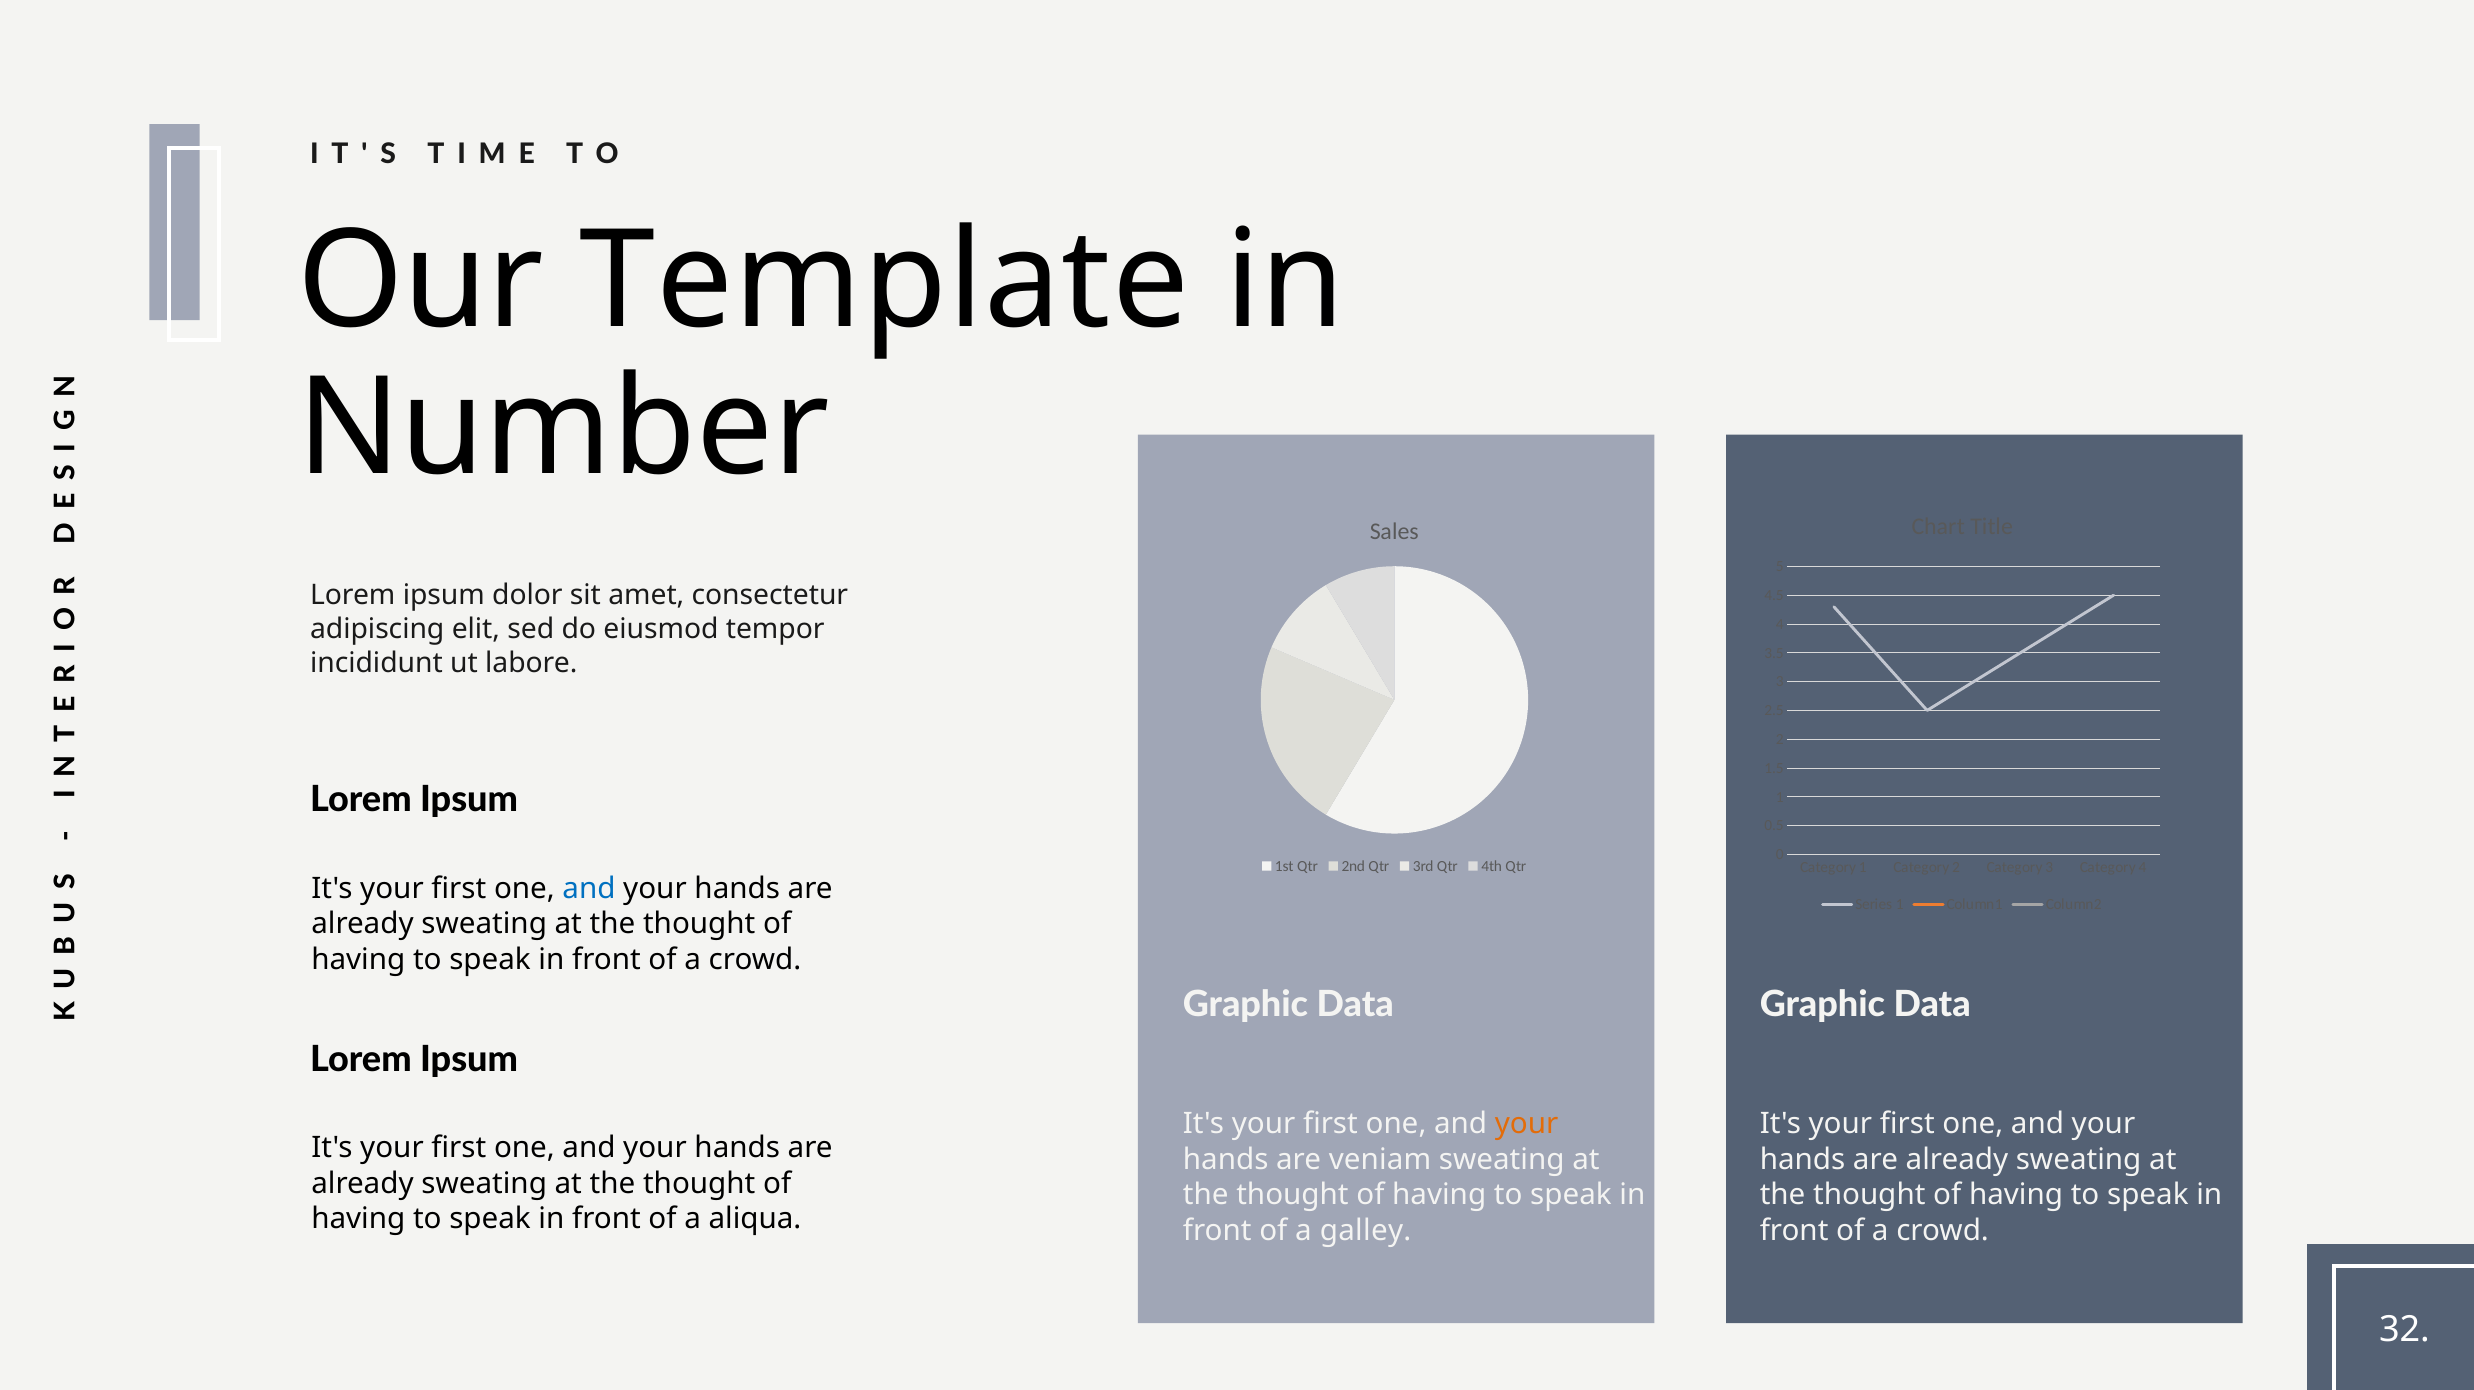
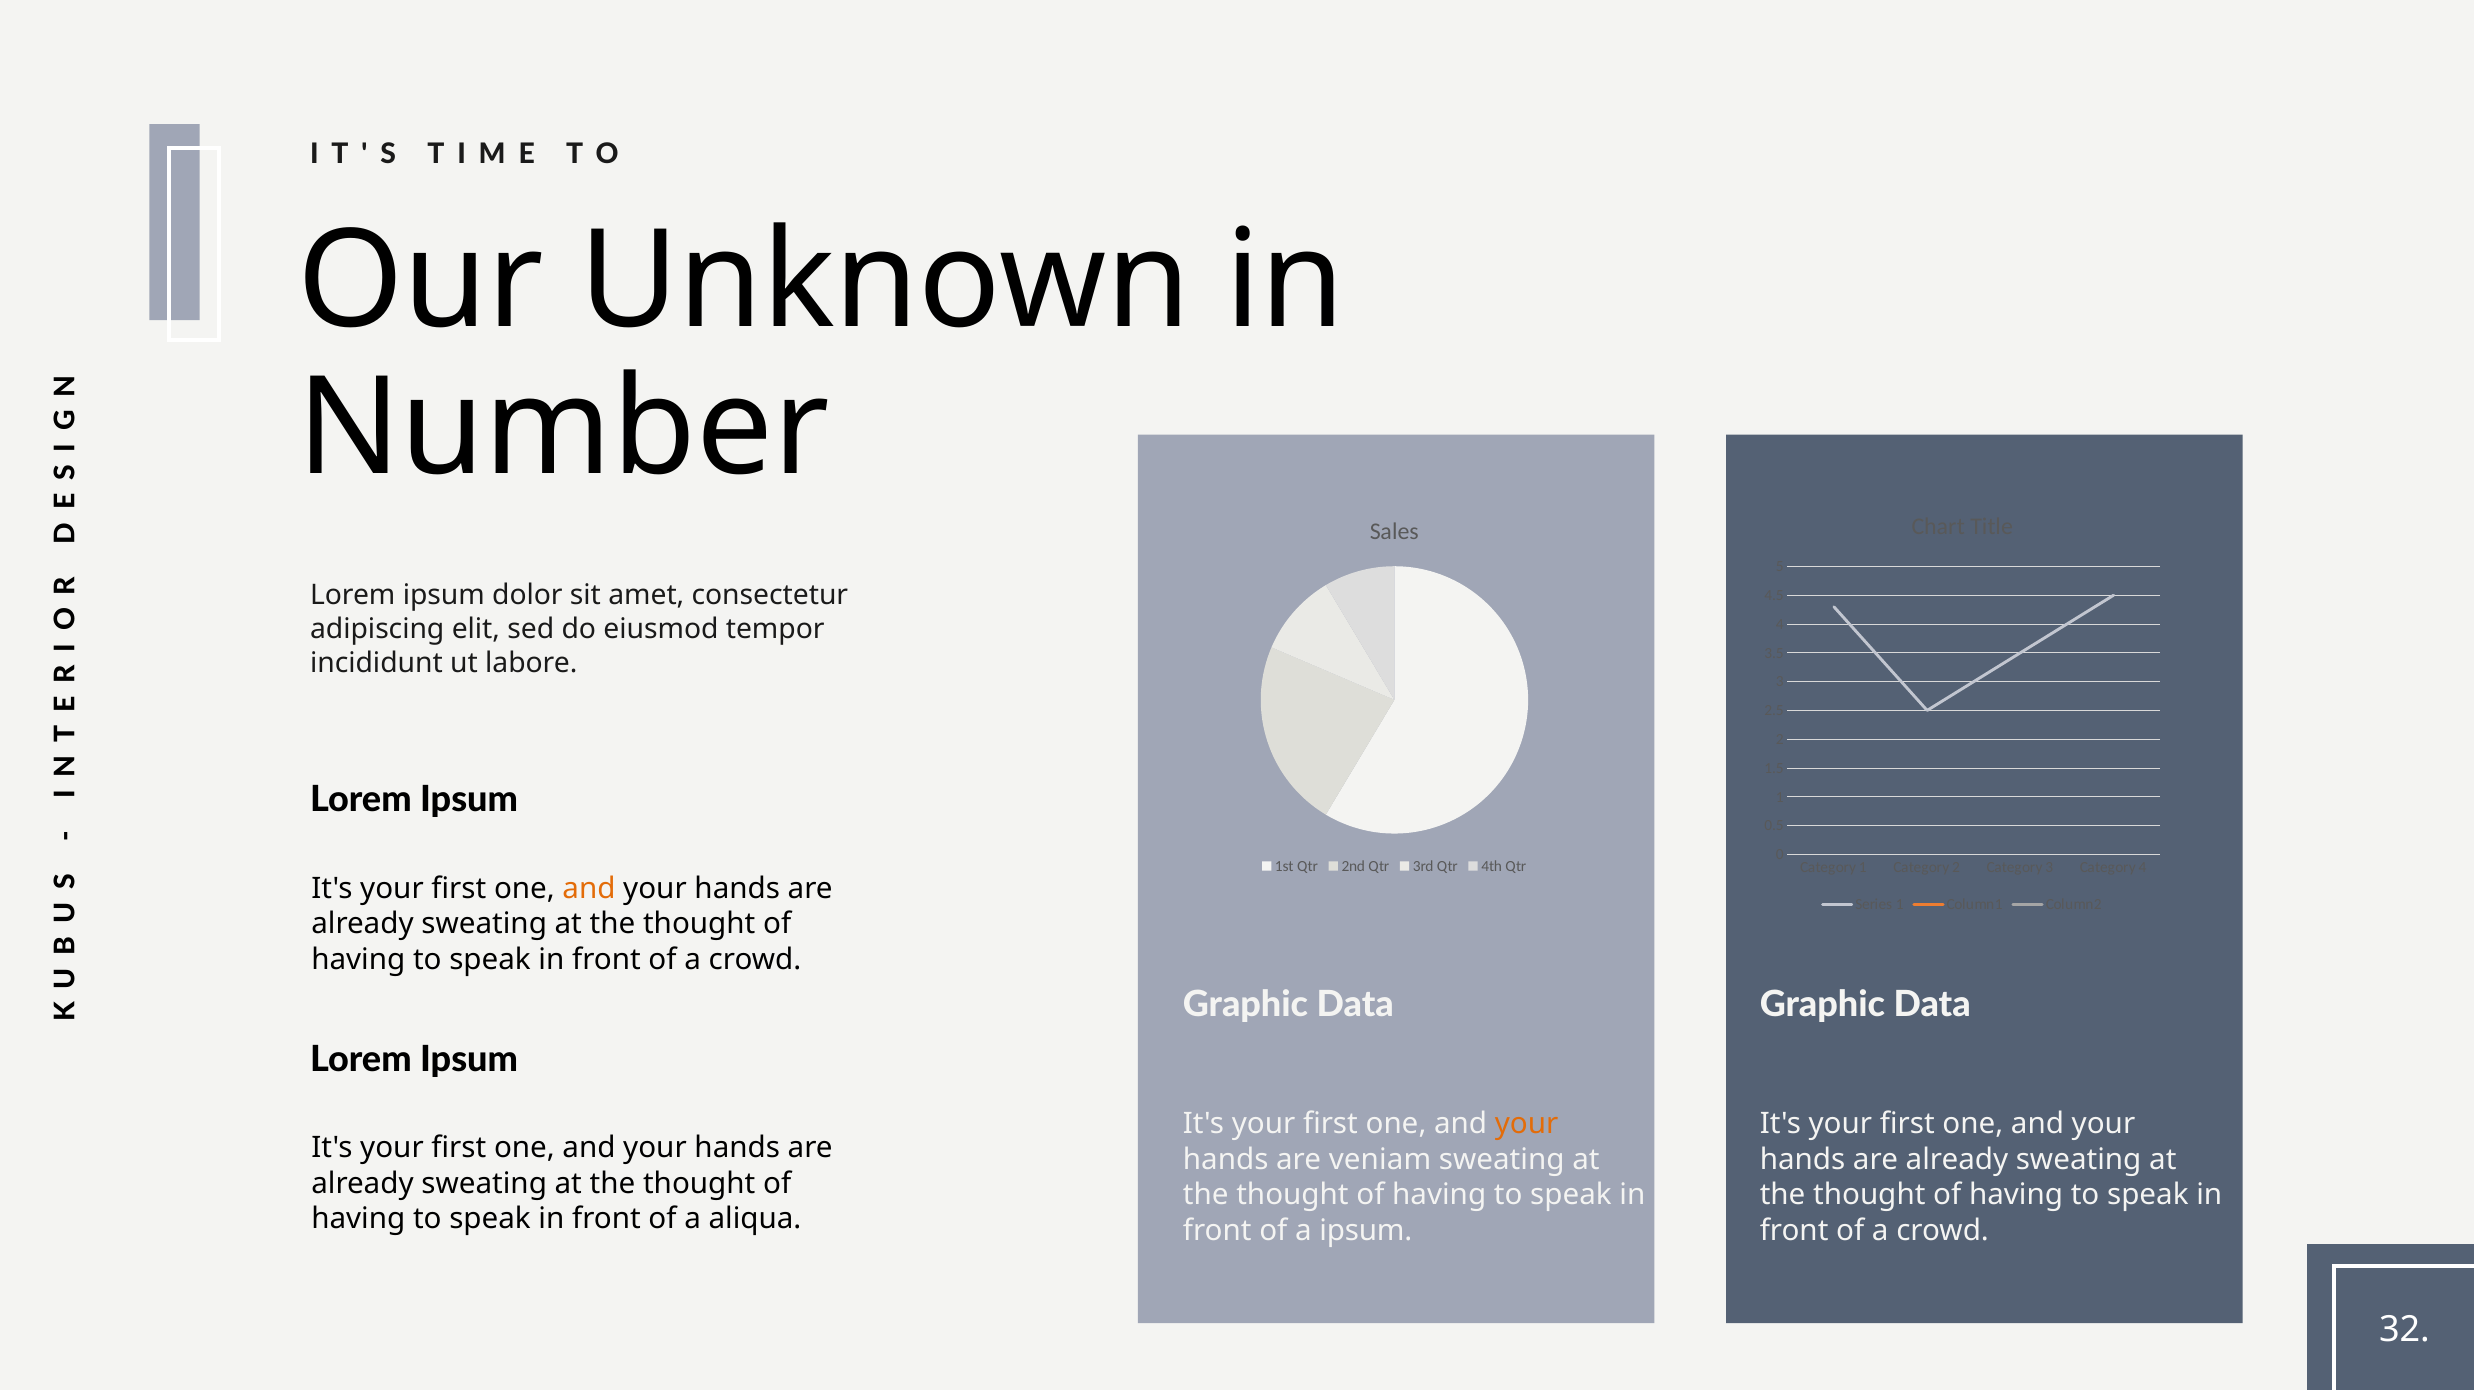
Template: Template -> Unknown
and at (589, 889) colour: blue -> orange
a galley: galley -> ipsum
